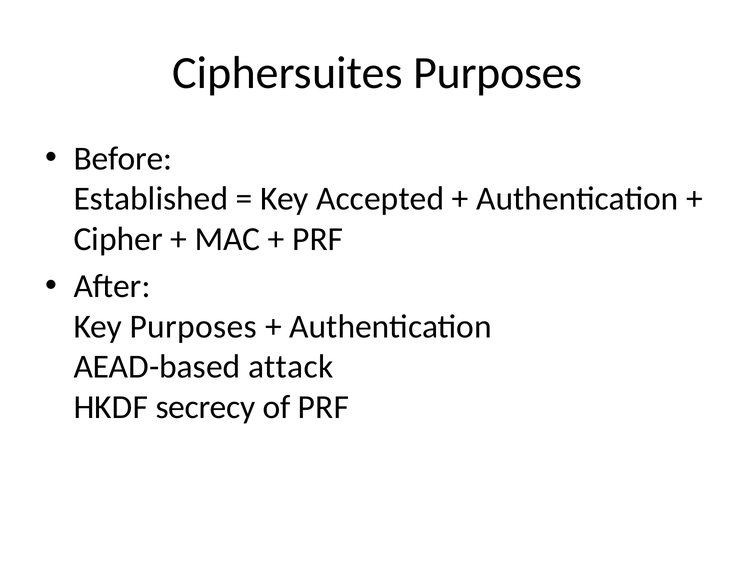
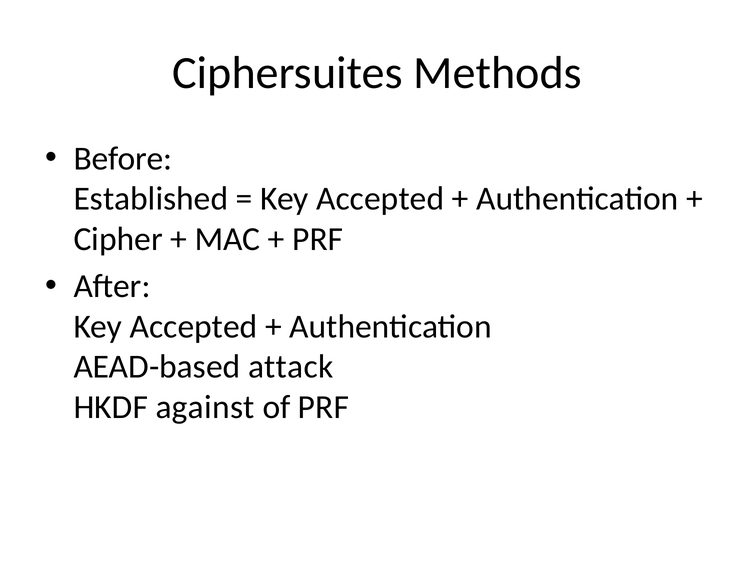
Ciphersuites Purposes: Purposes -> Methods
Purposes at (193, 326): Purposes -> Accepted
secrecy: secrecy -> against
